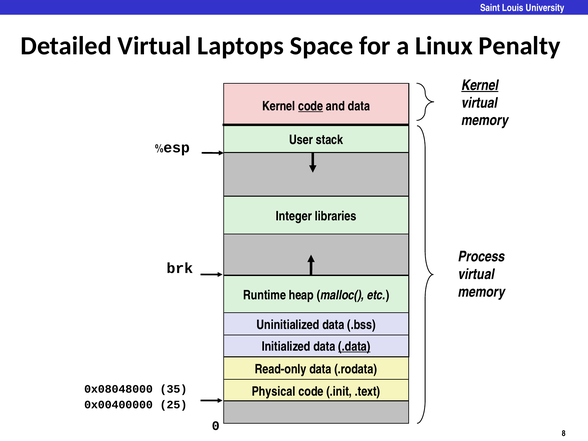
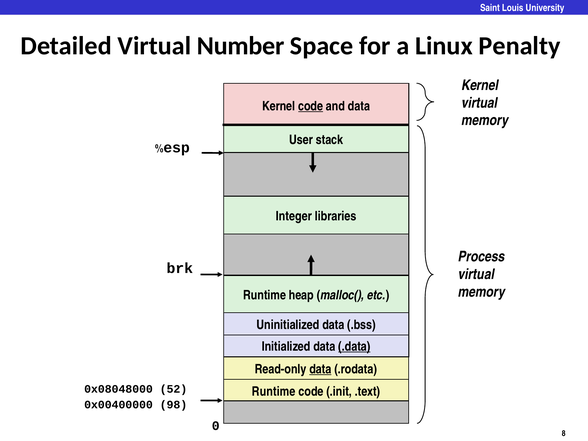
Laptops: Laptops -> Number
Kernel at (480, 85) underline: present -> none
data at (320, 369) underline: none -> present
35: 35 -> 52
Physical at (274, 391): Physical -> Runtime
25: 25 -> 98
